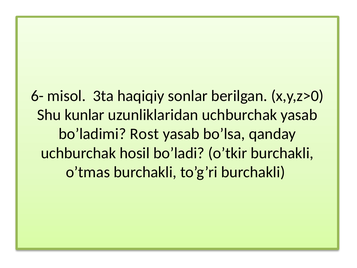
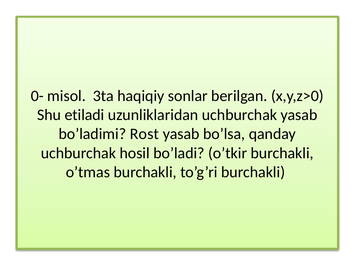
6-: 6- -> 0-
kunlar: kunlar -> etiladi
